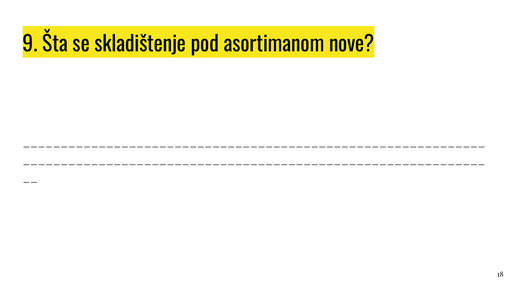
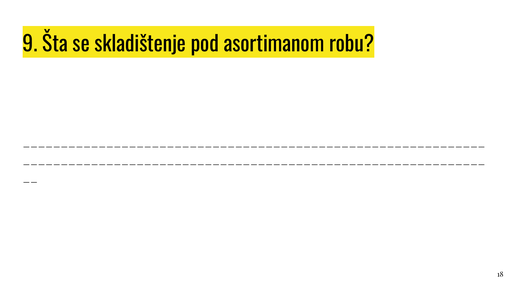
nove: nove -> robu
